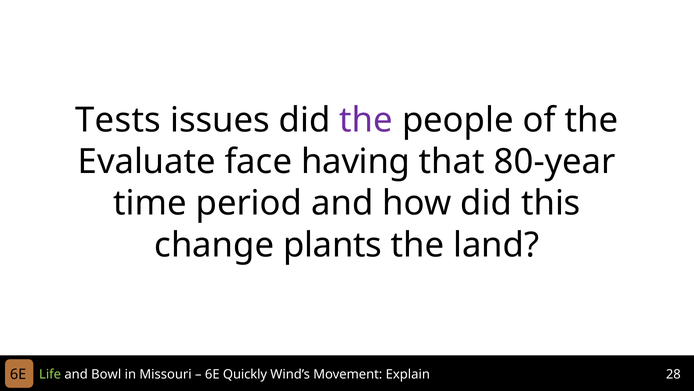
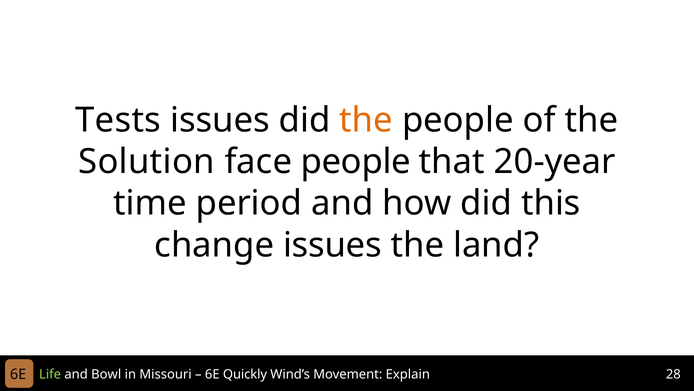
the at (366, 120) colour: purple -> orange
Evaluate: Evaluate -> Solution
face having: having -> people
80-year: 80-year -> 20-year
change plants: plants -> issues
